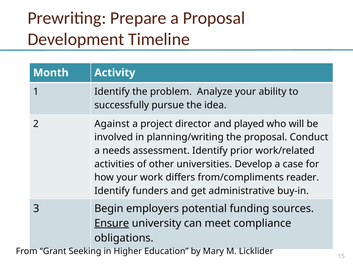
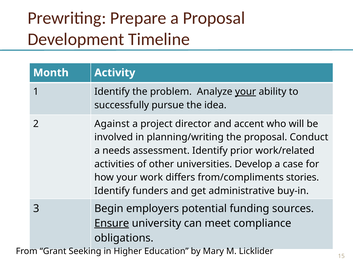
your at (246, 92) underline: none -> present
played: played -> accent
reader: reader -> stories
